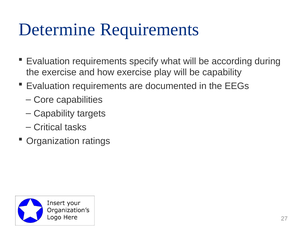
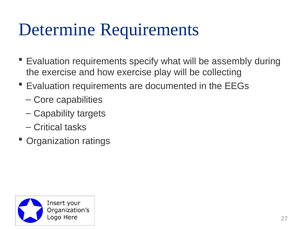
according: according -> assembly
be capability: capability -> collecting
